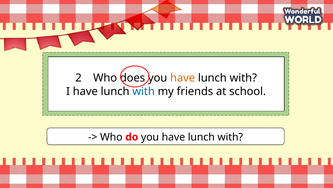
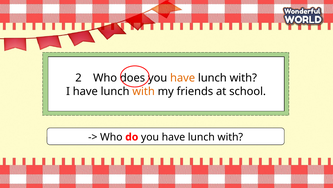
with at (144, 91) colour: blue -> orange
